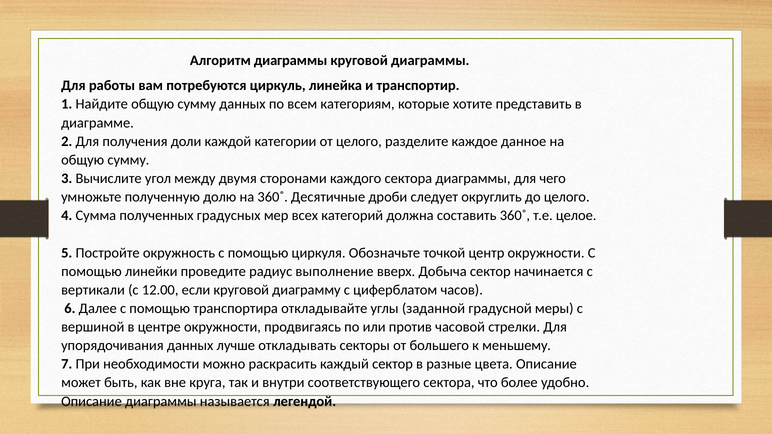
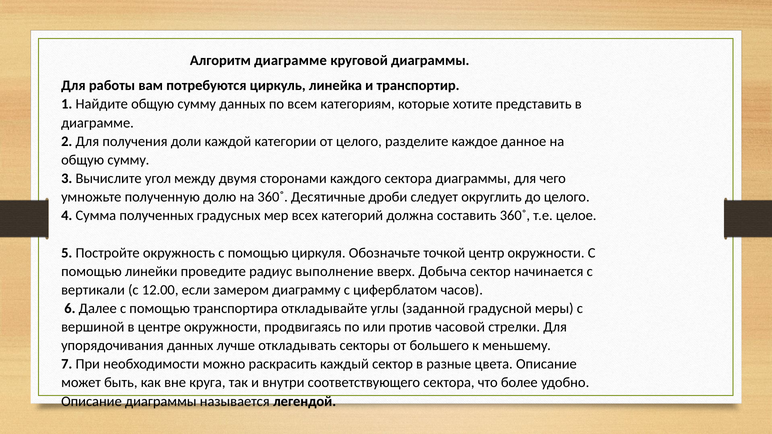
Алгоритм диаграммы: диаграммы -> диаграмме
если круговой: круговой -> замером
